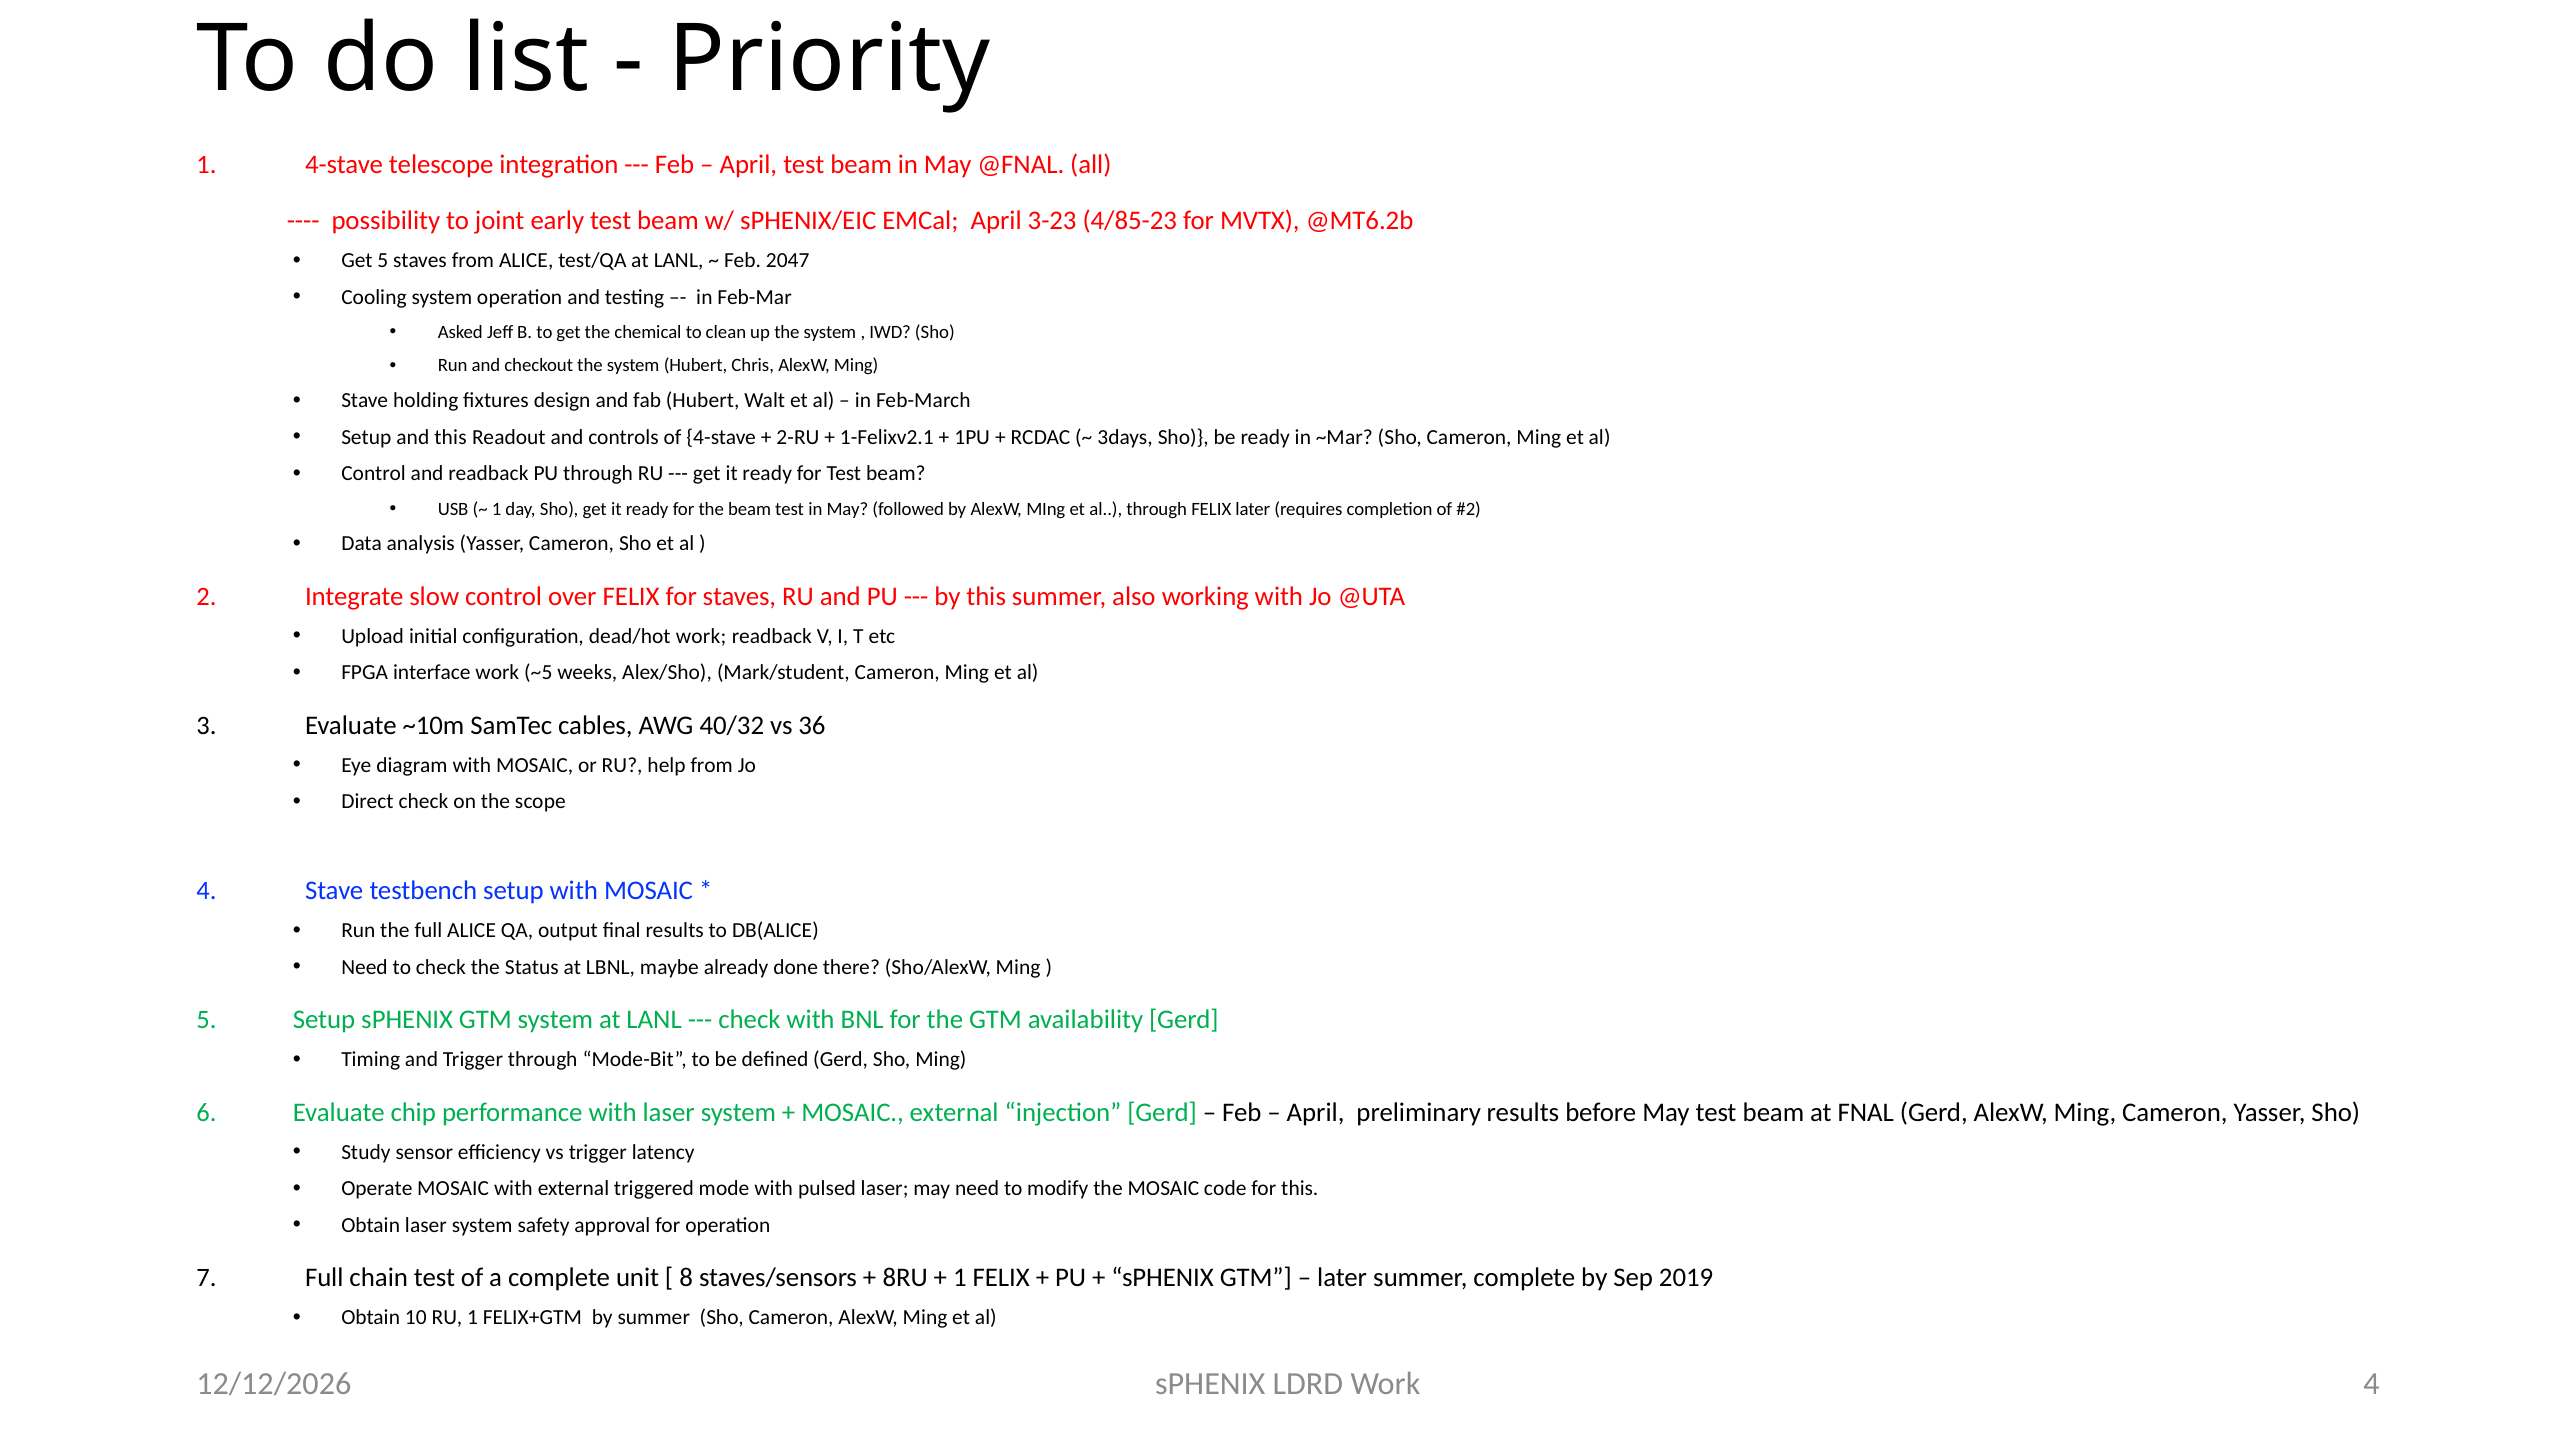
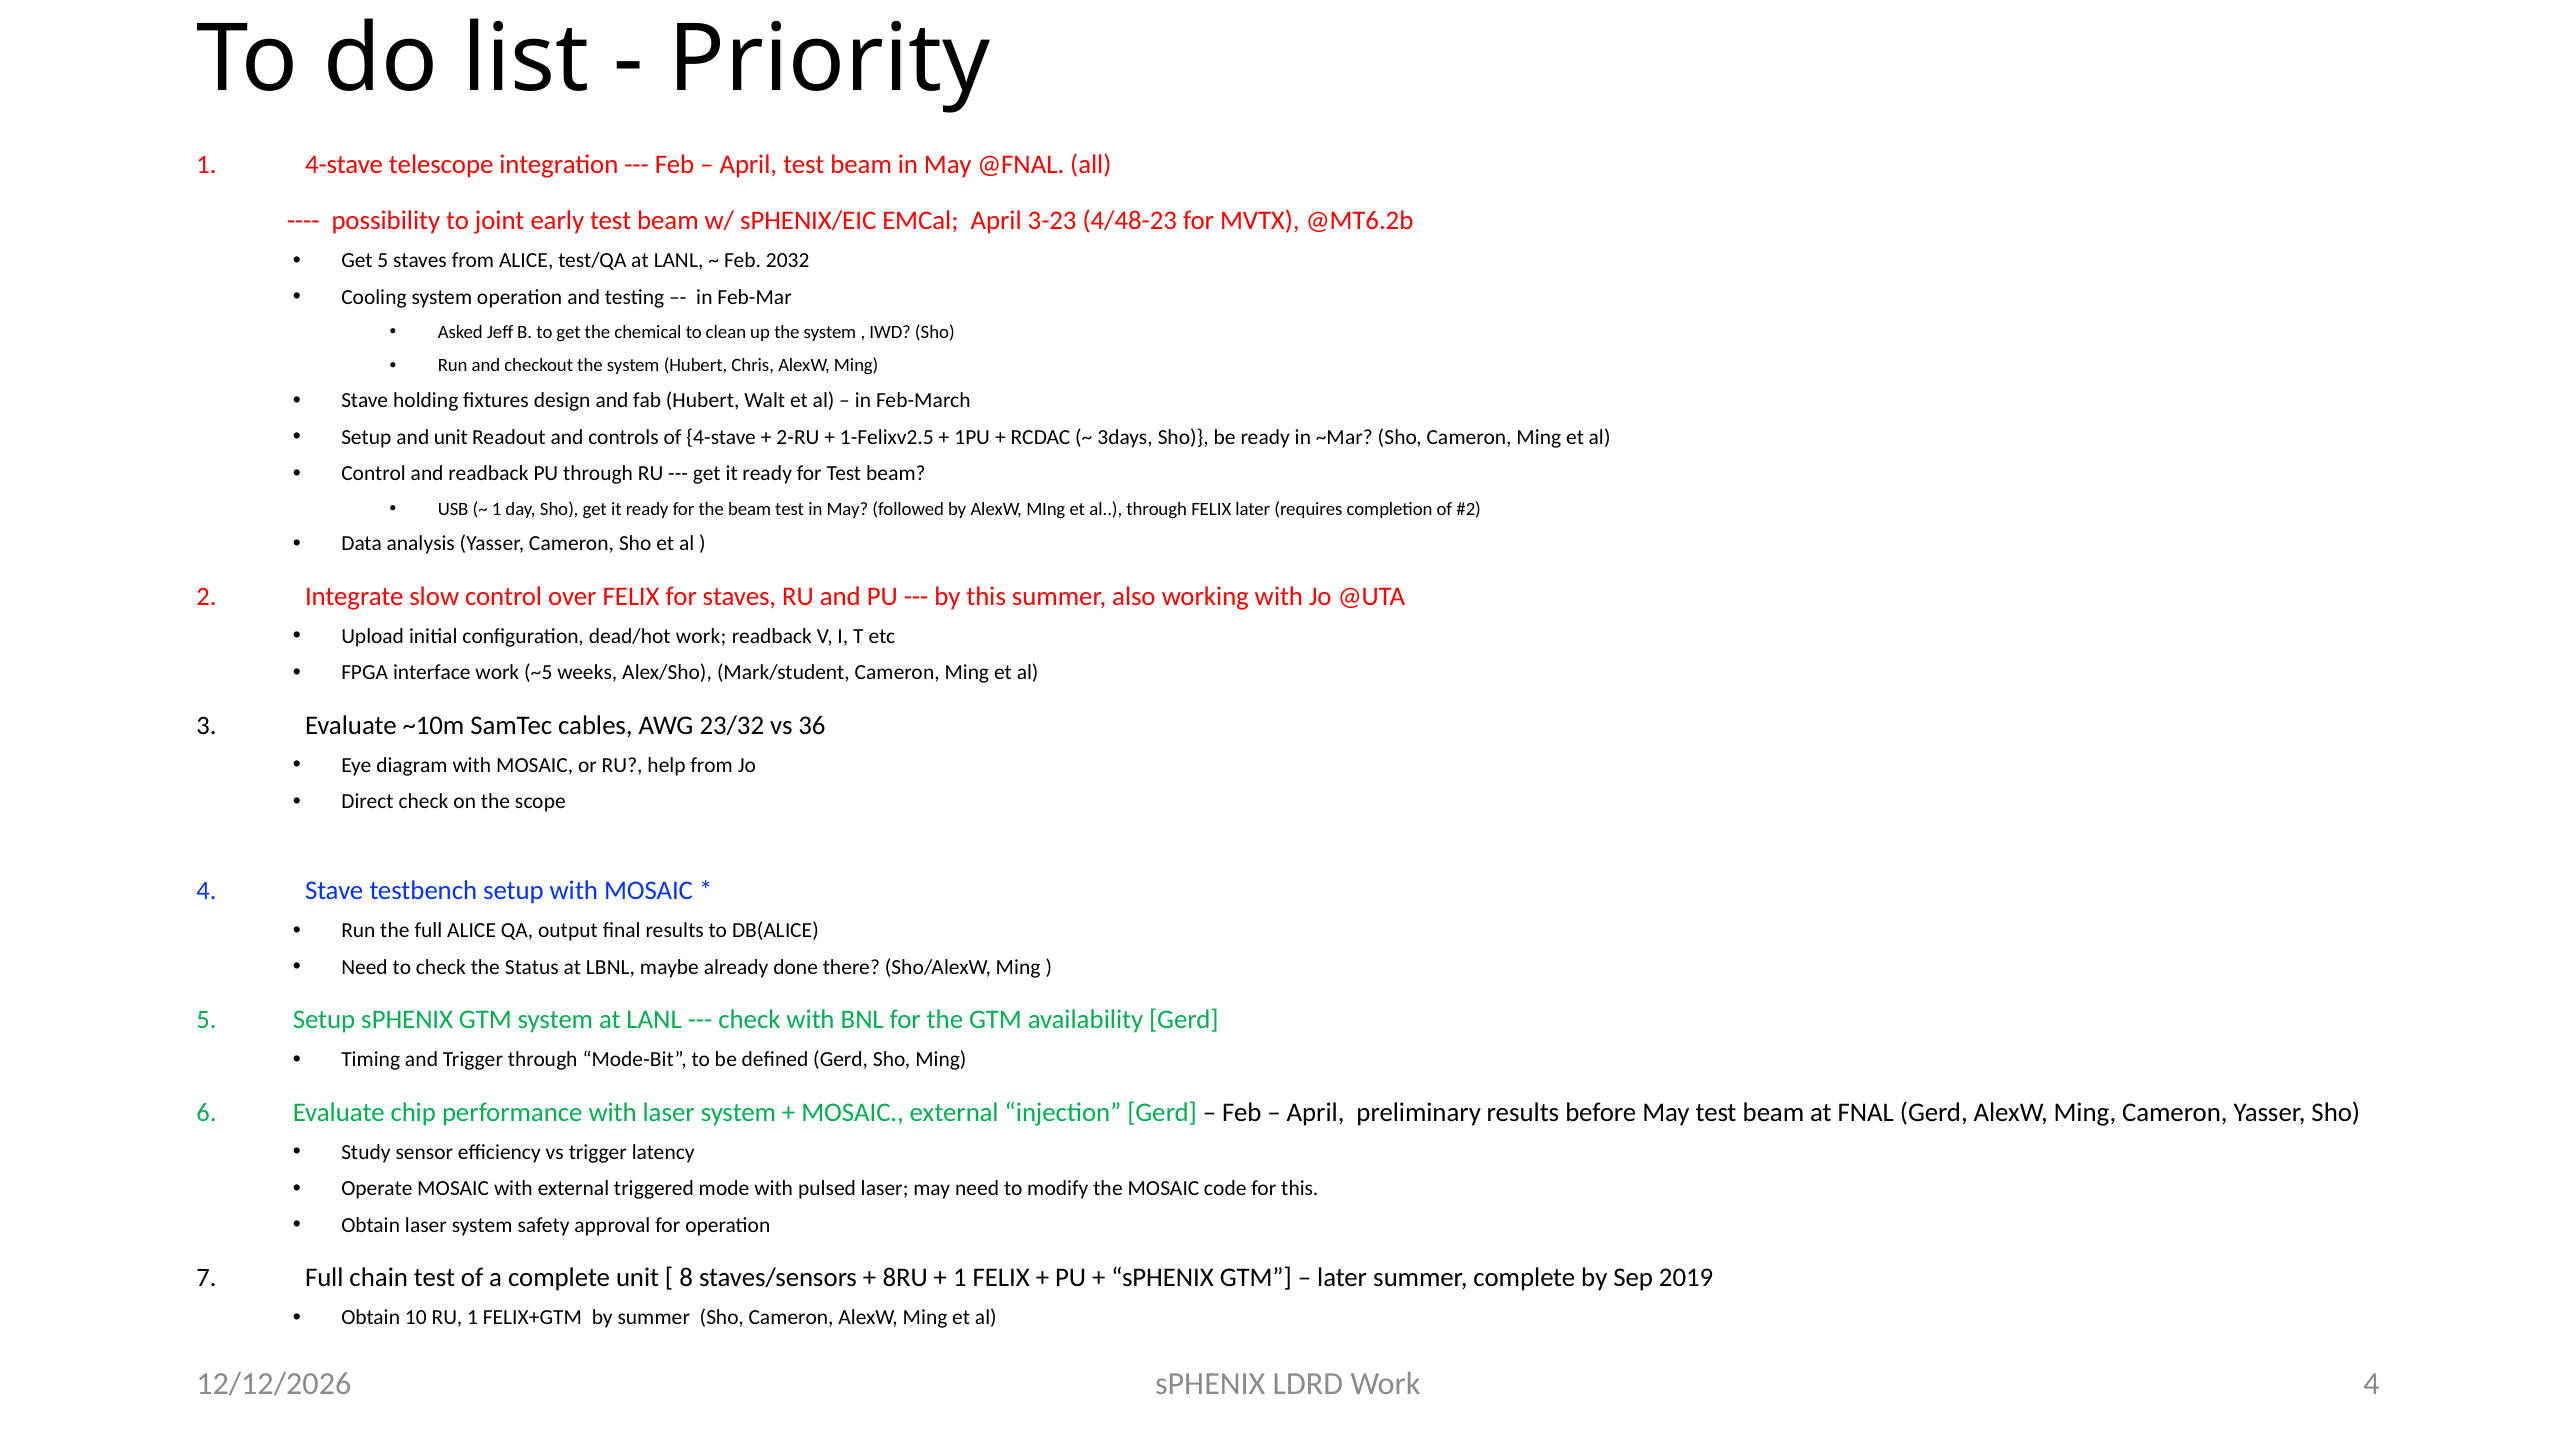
4/85-23: 4/85-23 -> 4/48-23
2047: 2047 -> 2032
and this: this -> unit
1-Felixv2.1: 1-Felixv2.1 -> 1-Felixv2.5
40/32: 40/32 -> 23/32
